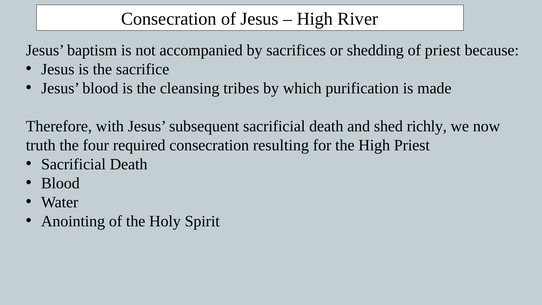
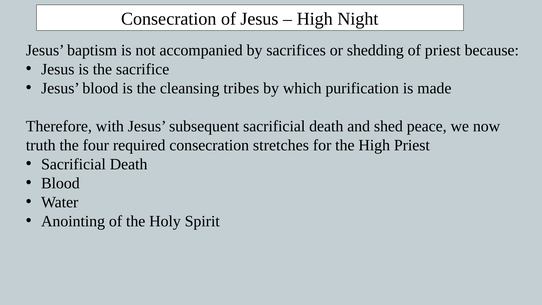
River: River -> Night
richly: richly -> peace
resulting: resulting -> stretches
